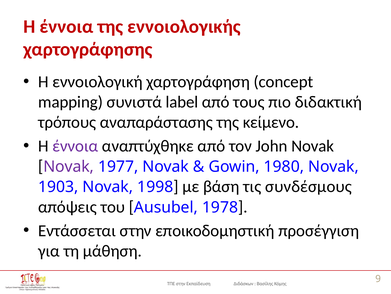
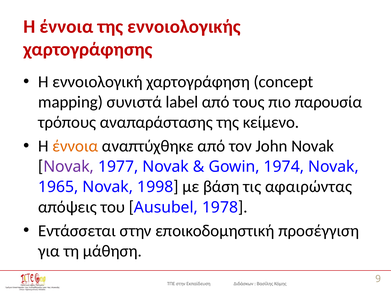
διδακτική: διδακτική -> παρουσία
έννοια at (75, 146) colour: purple -> orange
1980: 1980 -> 1974
1903: 1903 -> 1965
συνδέσμους: συνδέσμους -> αφαιρώντας
